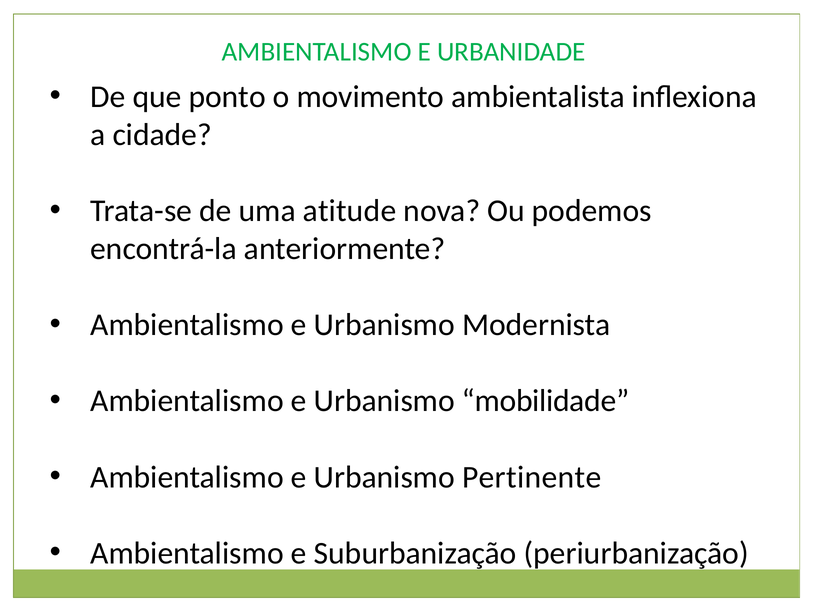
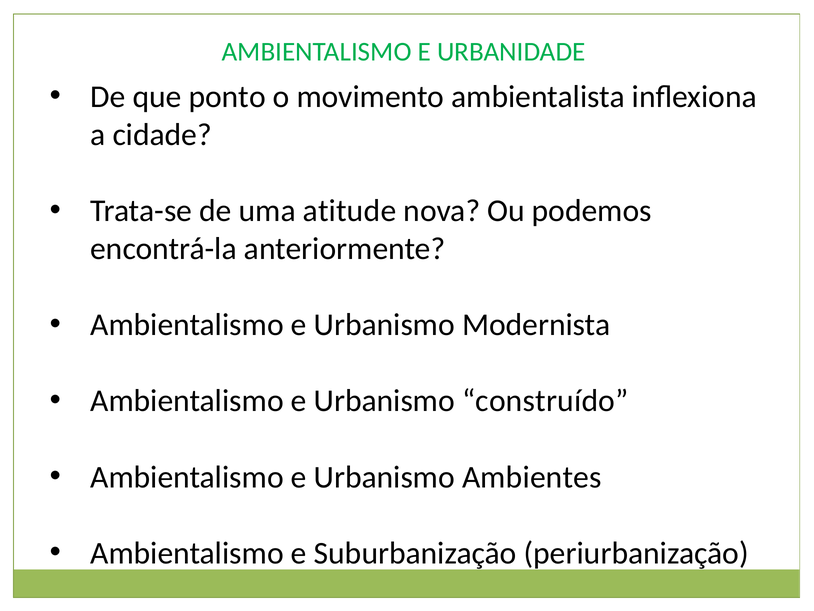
mobilidade: mobilidade -> construído
Pertinente: Pertinente -> Ambientes
